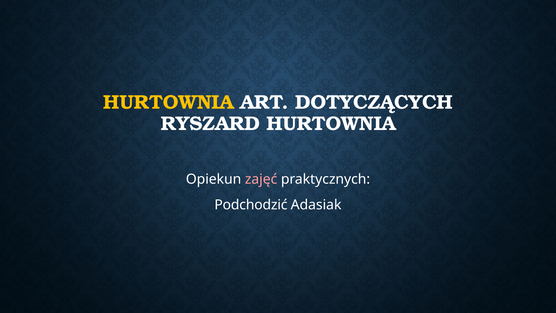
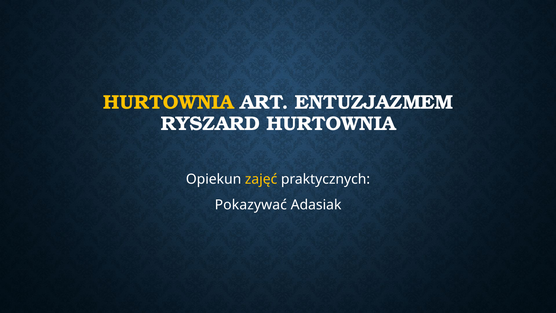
DOTYCZĄCYCH: DOTYCZĄCYCH -> ENTUZJAZMEM
zajęć colour: pink -> yellow
Podchodzić: Podchodzić -> Pokazywać
